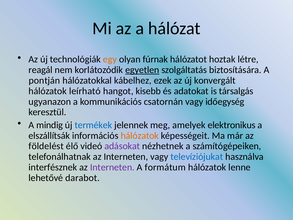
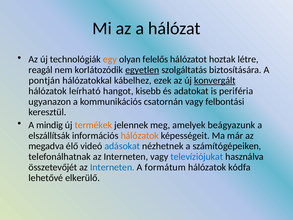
fúrnak: fúrnak -> felelős
konvergált underline: none -> present
társalgás: társalgás -> periféria
időegység: időegység -> felbontási
termékek colour: blue -> orange
elektronikus: elektronikus -> beágyazunk
földelést: földelést -> megadva
adásokat colour: purple -> blue
interfésznek: interfésznek -> összetevőjét
Interneten at (112, 167) colour: purple -> blue
lenne: lenne -> kódfa
darabot: darabot -> elkerülő
